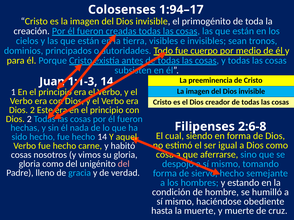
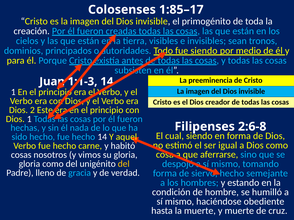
1:94–17: 1:94–17 -> 1:85–17
fue cuerpo: cuerpo -> siendo
2 at (29, 119): 2 -> 1
del at (124, 164) colour: pink -> yellow
